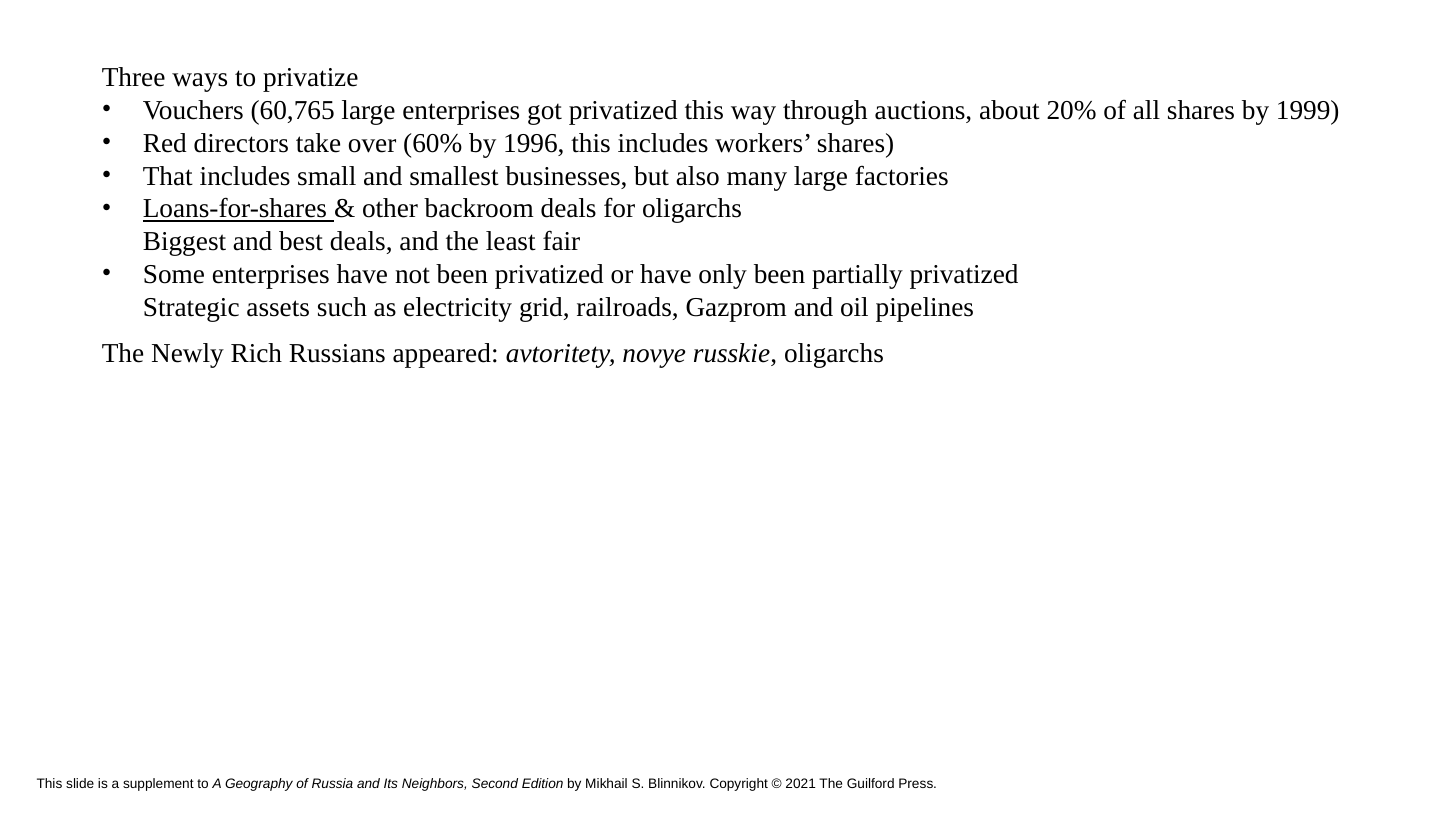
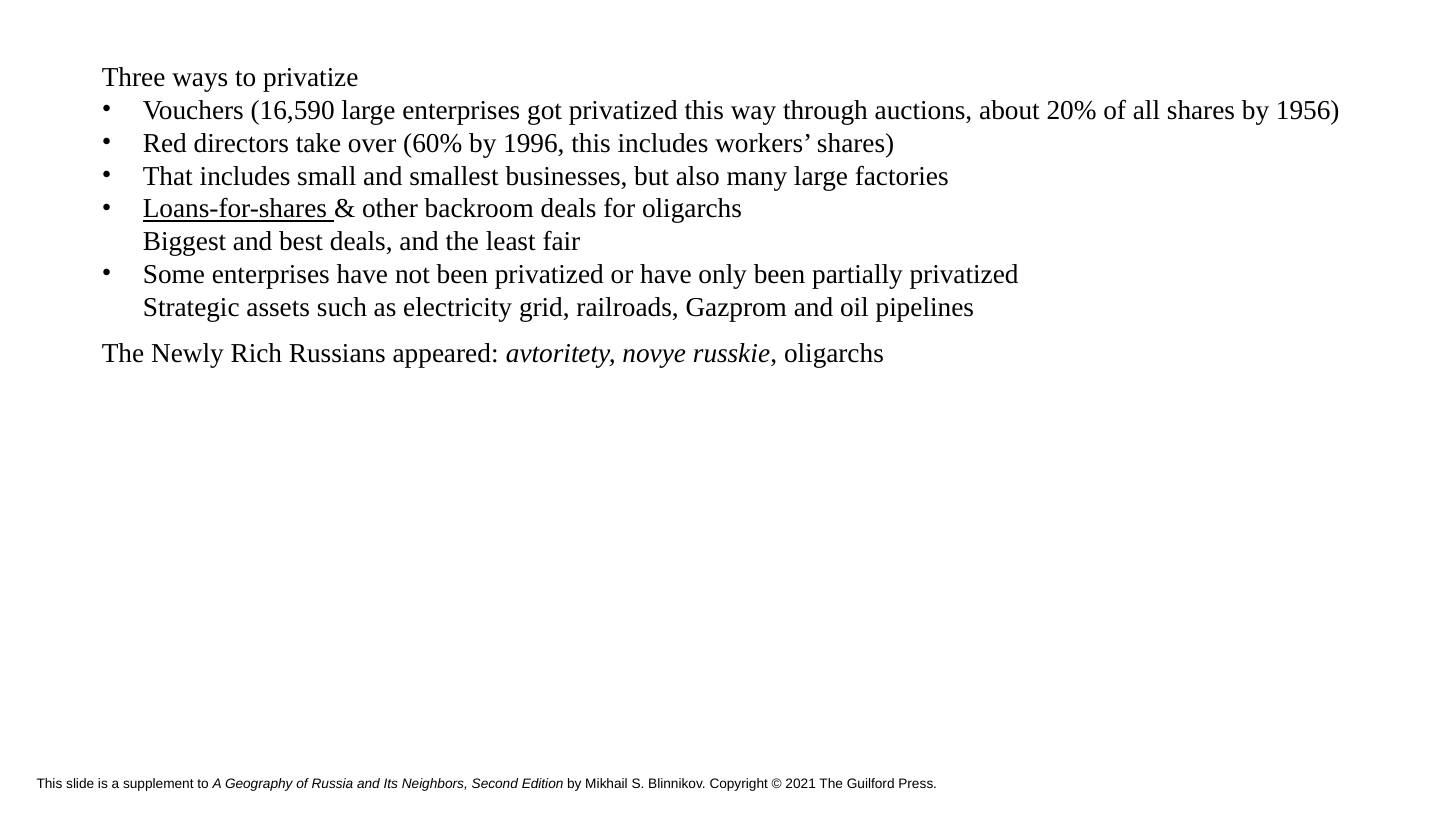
60,765: 60,765 -> 16,590
1999: 1999 -> 1956
